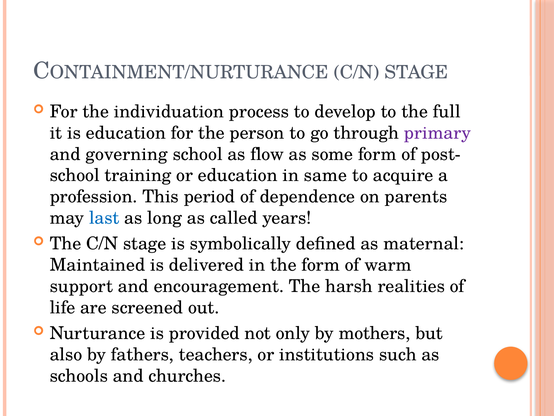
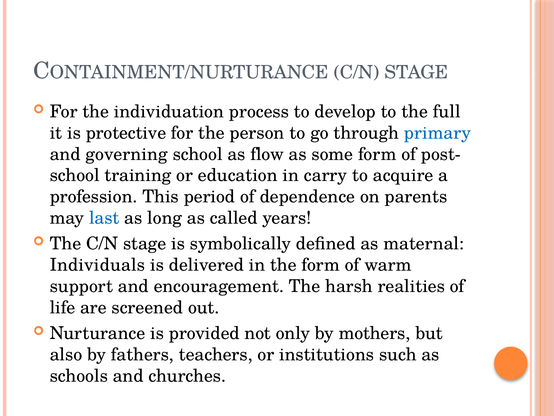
is education: education -> protective
primary colour: purple -> blue
same: same -> carry
Maintained: Maintained -> Individuals
